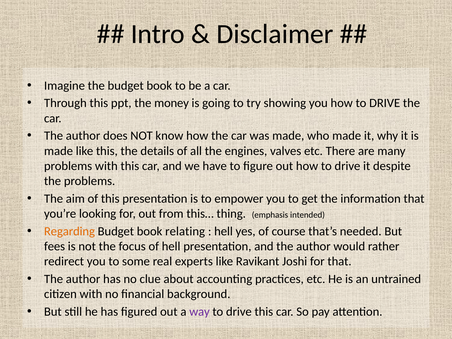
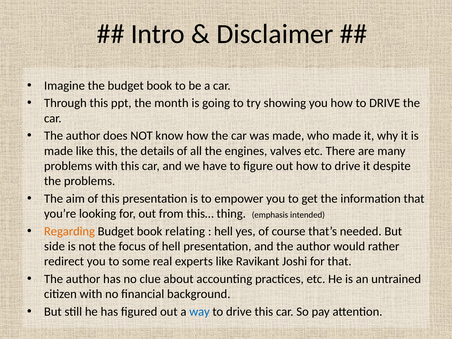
money: money -> month
fees: fees -> side
way colour: purple -> blue
